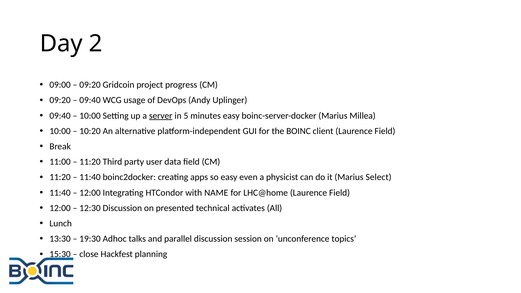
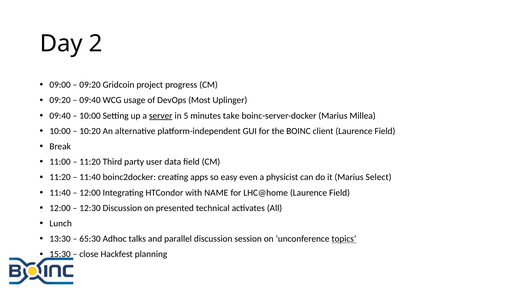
Andy: Andy -> Most
minutes easy: easy -> take
19:30: 19:30 -> 65:30
topics underline: none -> present
